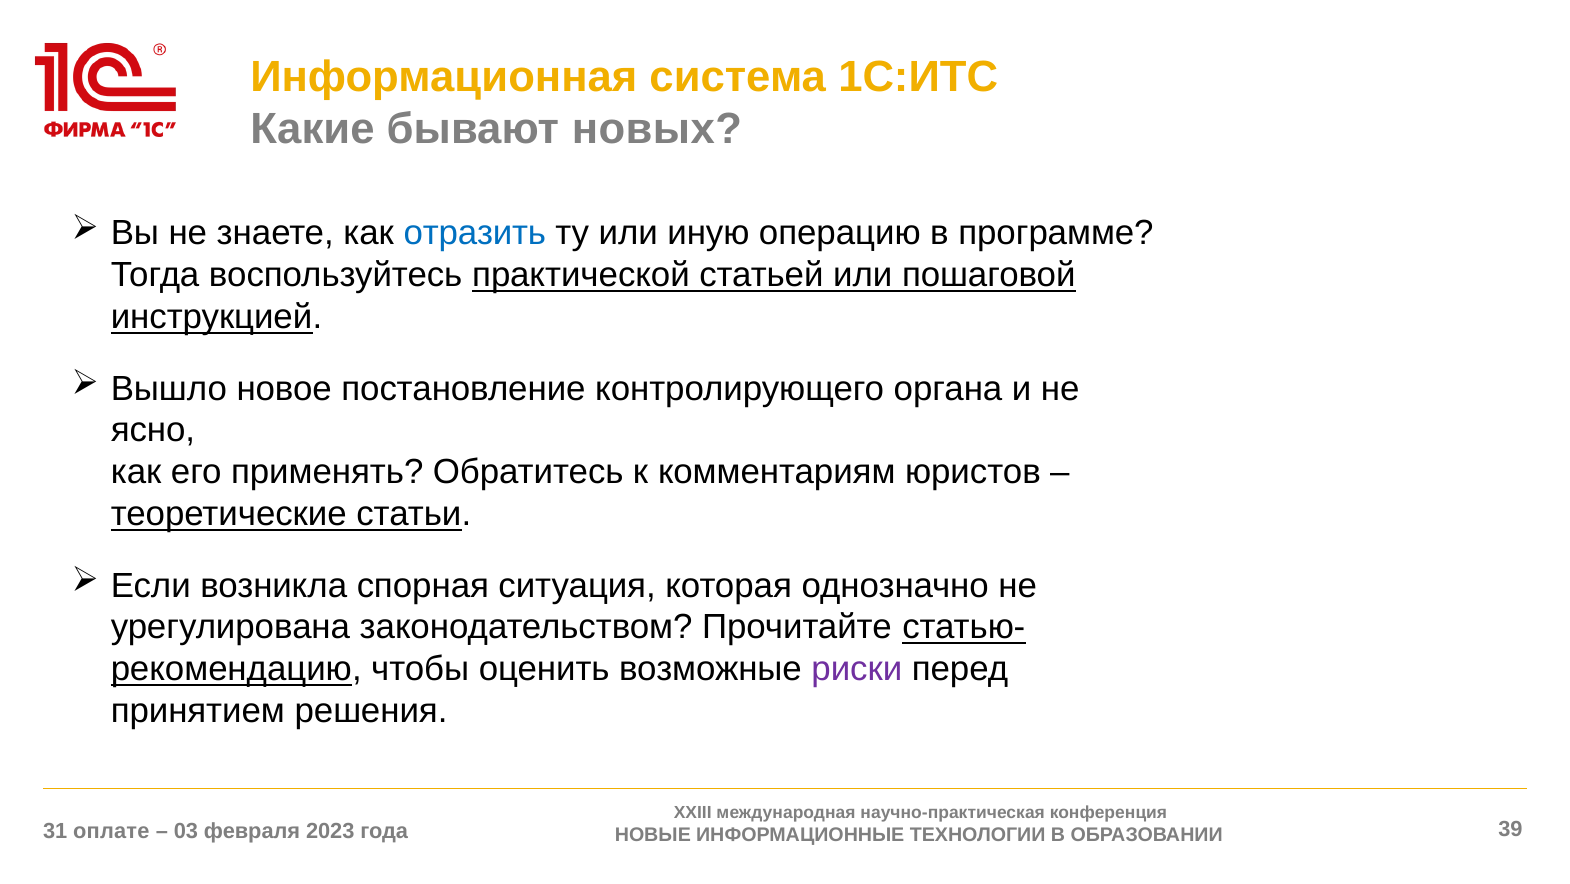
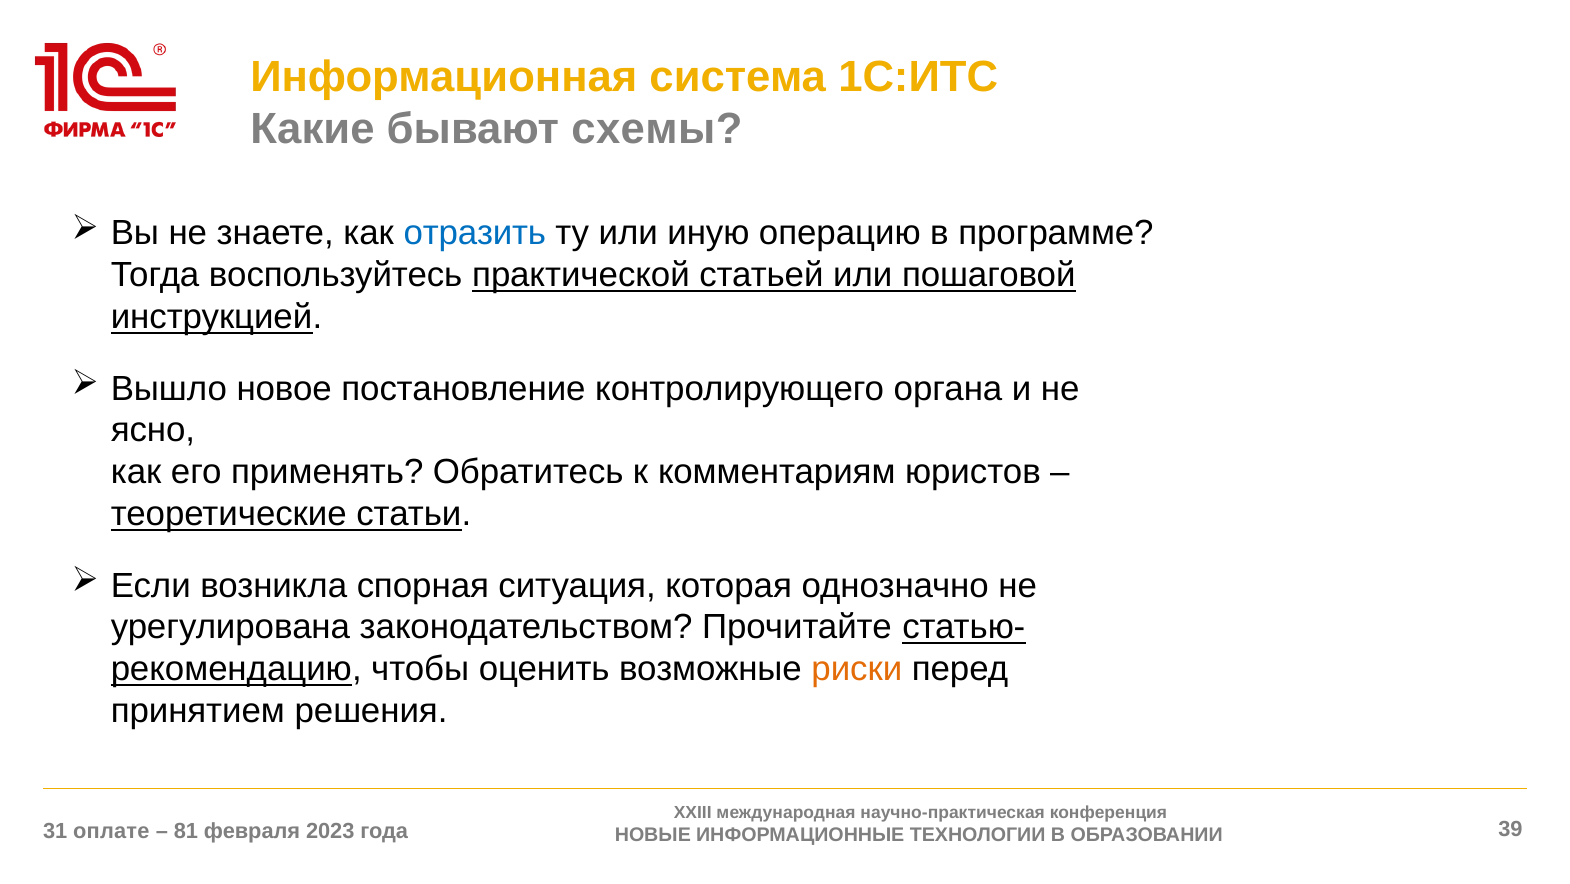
новых: новых -> схемы
риски colour: purple -> orange
03: 03 -> 81
